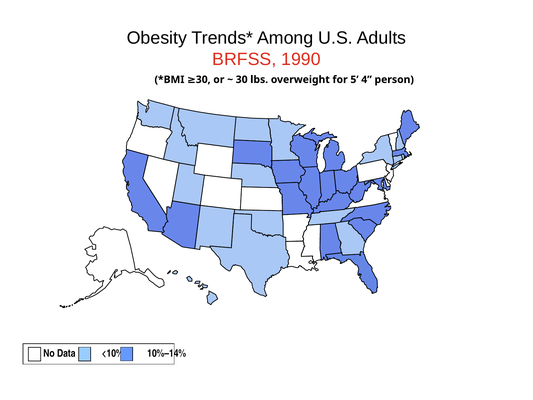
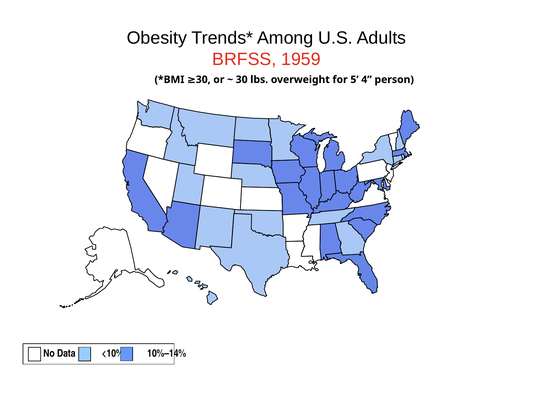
1990: 1990 -> 1959
